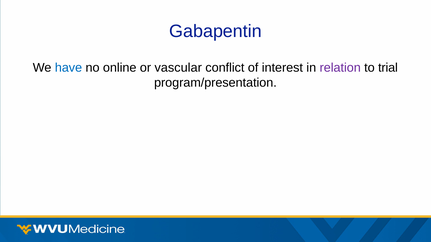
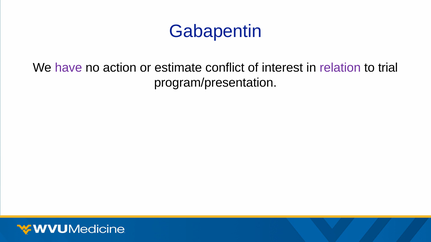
have colour: blue -> purple
online: online -> action
vascular: vascular -> estimate
